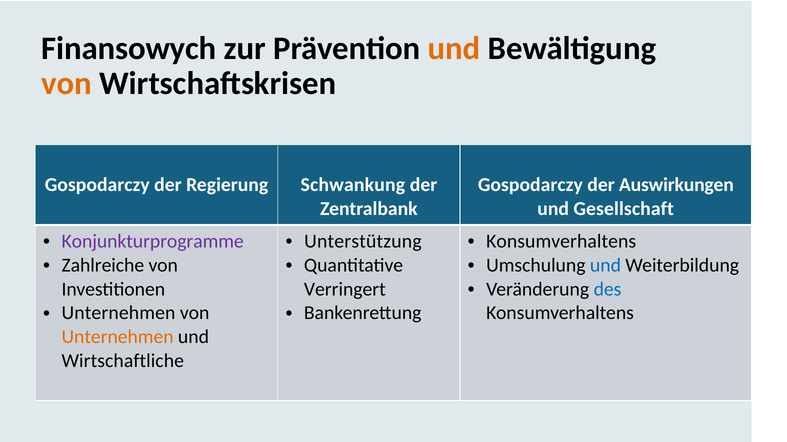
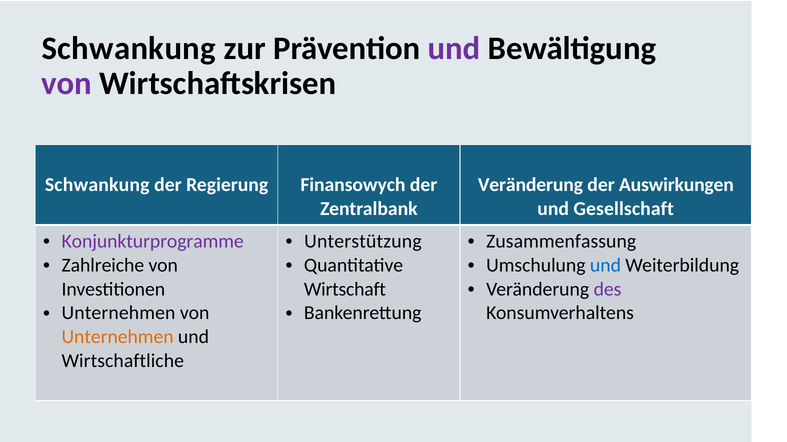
Finansowych at (129, 48): Finansowych -> Schwankung
und at (454, 48) colour: orange -> purple
von at (67, 84) colour: orange -> purple
Gospodarczy at (97, 185): Gospodarczy -> Schwankung
Schwankung: Schwankung -> Finansowych
Gospodarczy at (530, 185): Gospodarczy -> Veränderung
Konsumverhaltens at (561, 241): Konsumverhaltens -> Zusammenfassung
des colour: blue -> purple
Verringert: Verringert -> Wirtschaft
